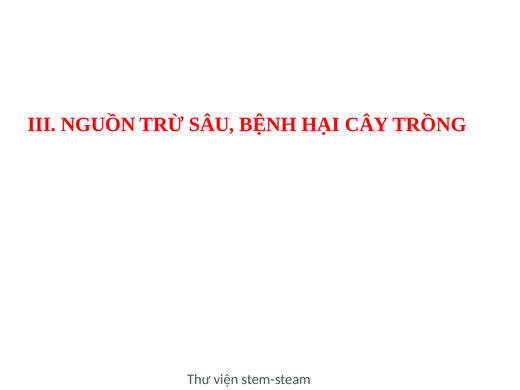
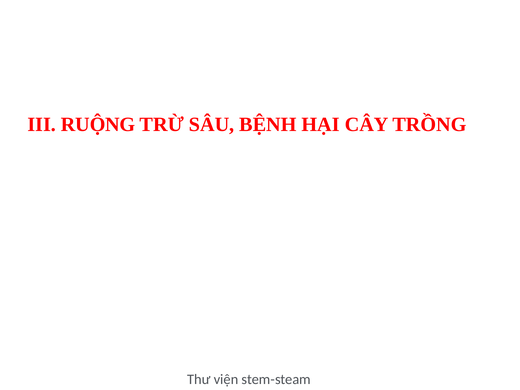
NGUỒN: NGUỒN -> RUỘNG
